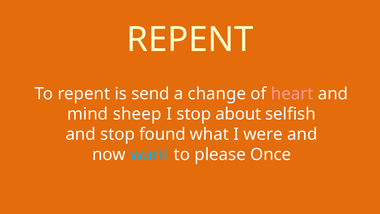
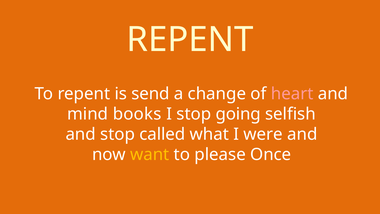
sheep: sheep -> books
about: about -> going
found: found -> called
want colour: light blue -> yellow
